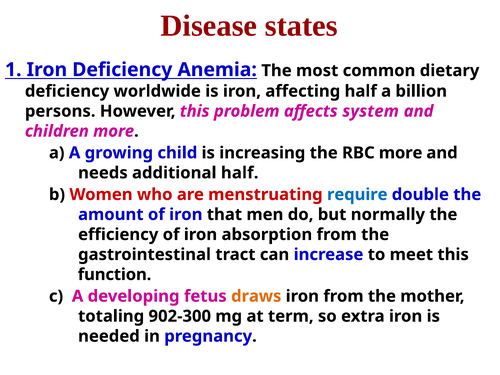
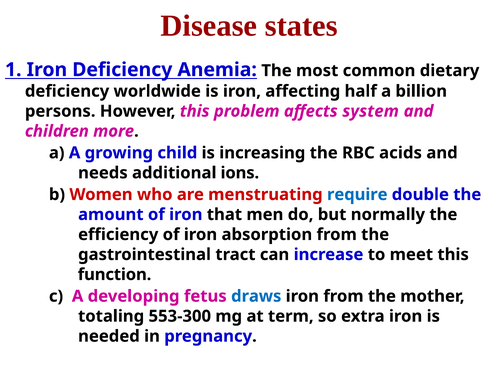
RBC more: more -> acids
additional half: half -> ions
draws colour: orange -> blue
902-300: 902-300 -> 553-300
